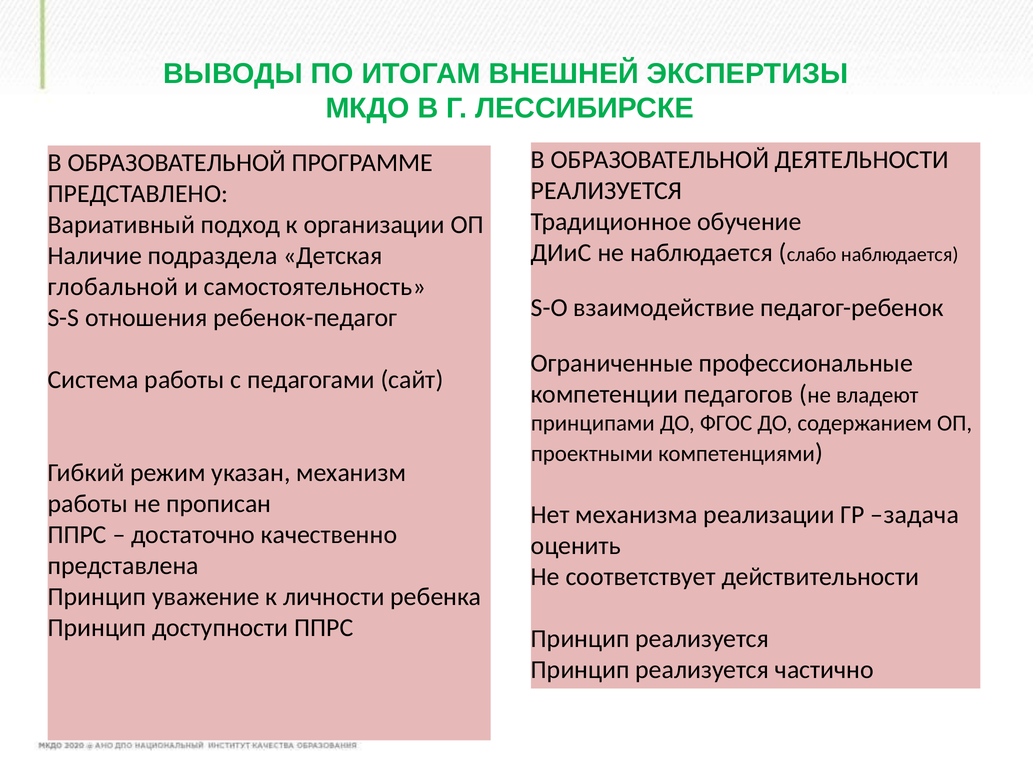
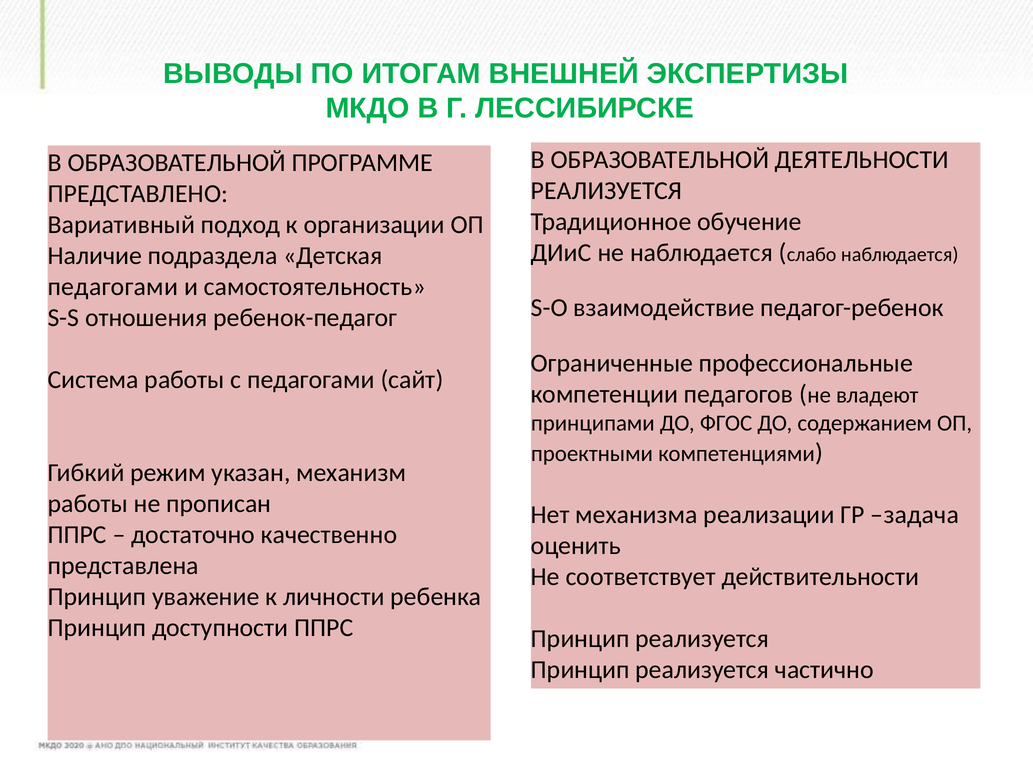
глобальной at (113, 287): глобальной -> педагогами
